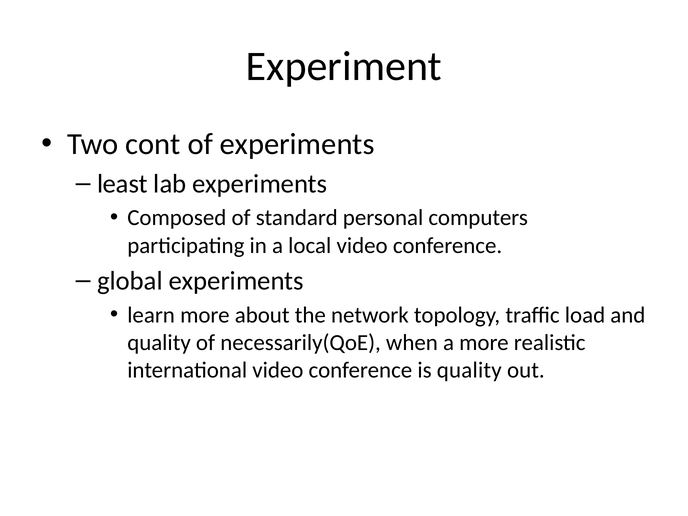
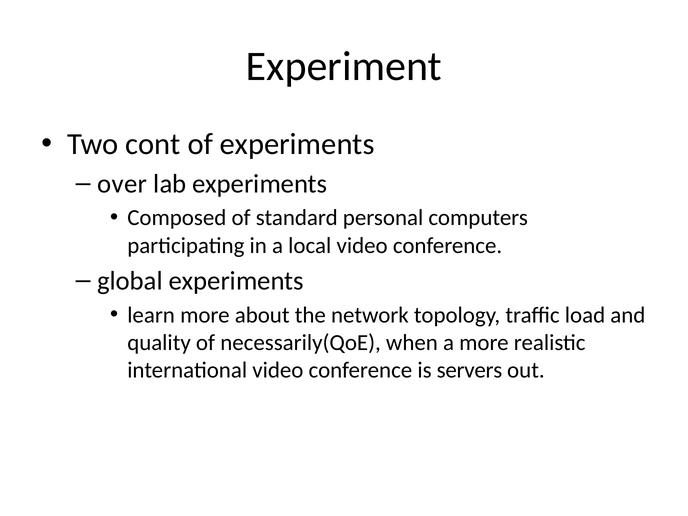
least: least -> over
is quality: quality -> servers
